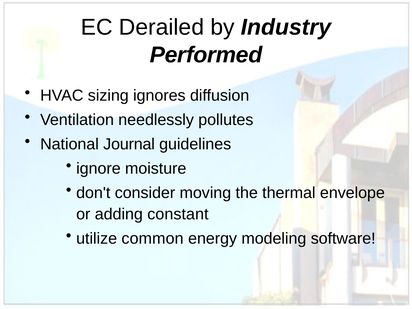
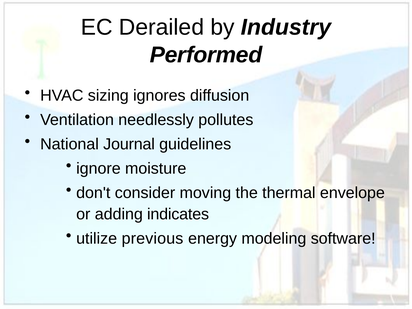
constant: constant -> indicates
common: common -> previous
